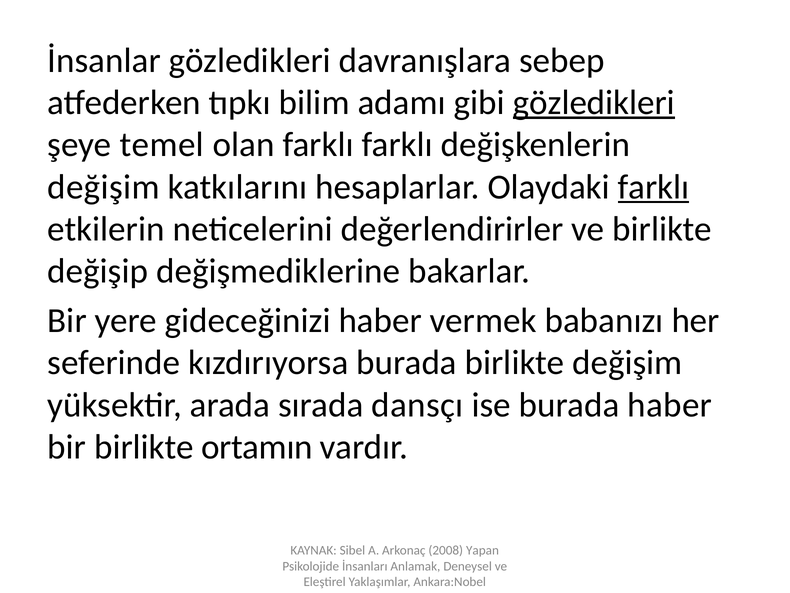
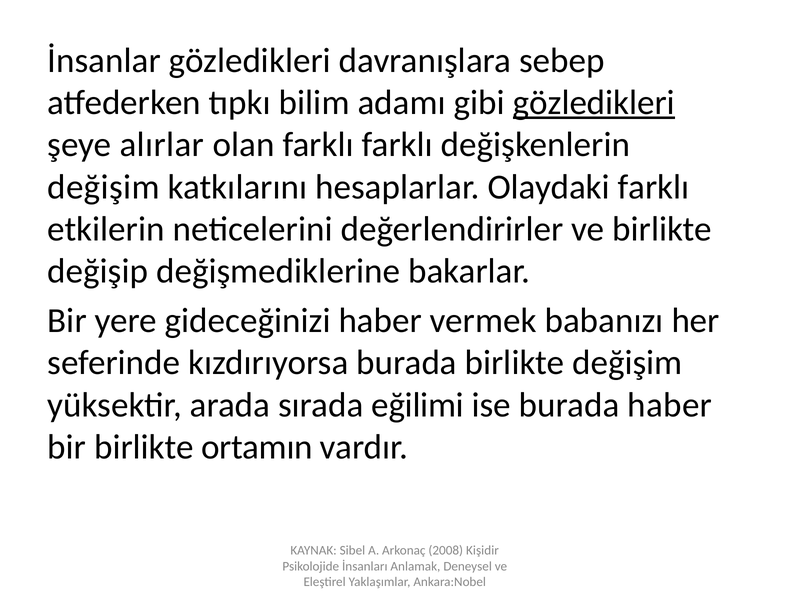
temel: temel -> alırlar
farklı at (653, 187) underline: present -> none
dansçı: dansçı -> eğilimi
Yapan: Yapan -> Kişidir
